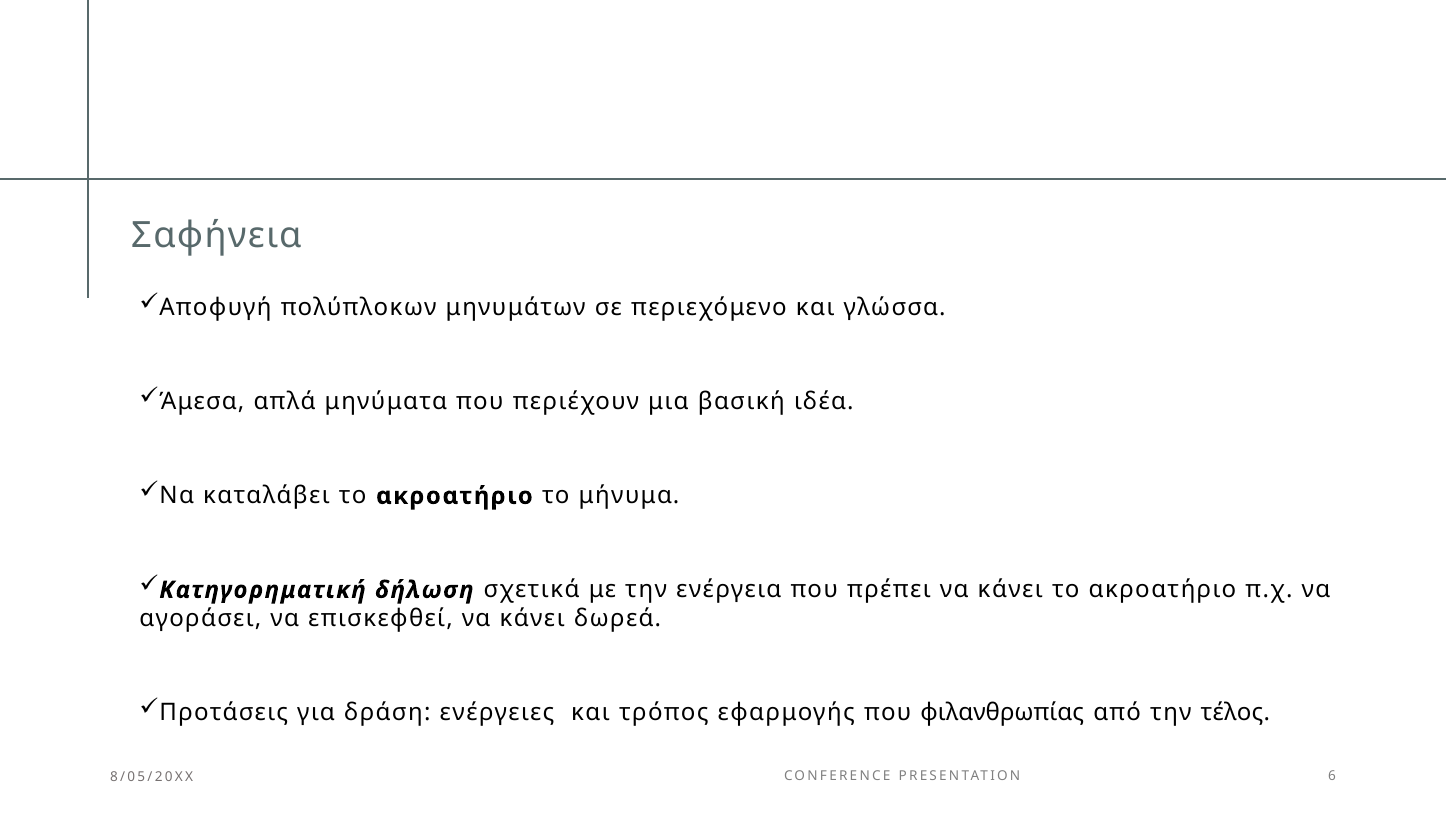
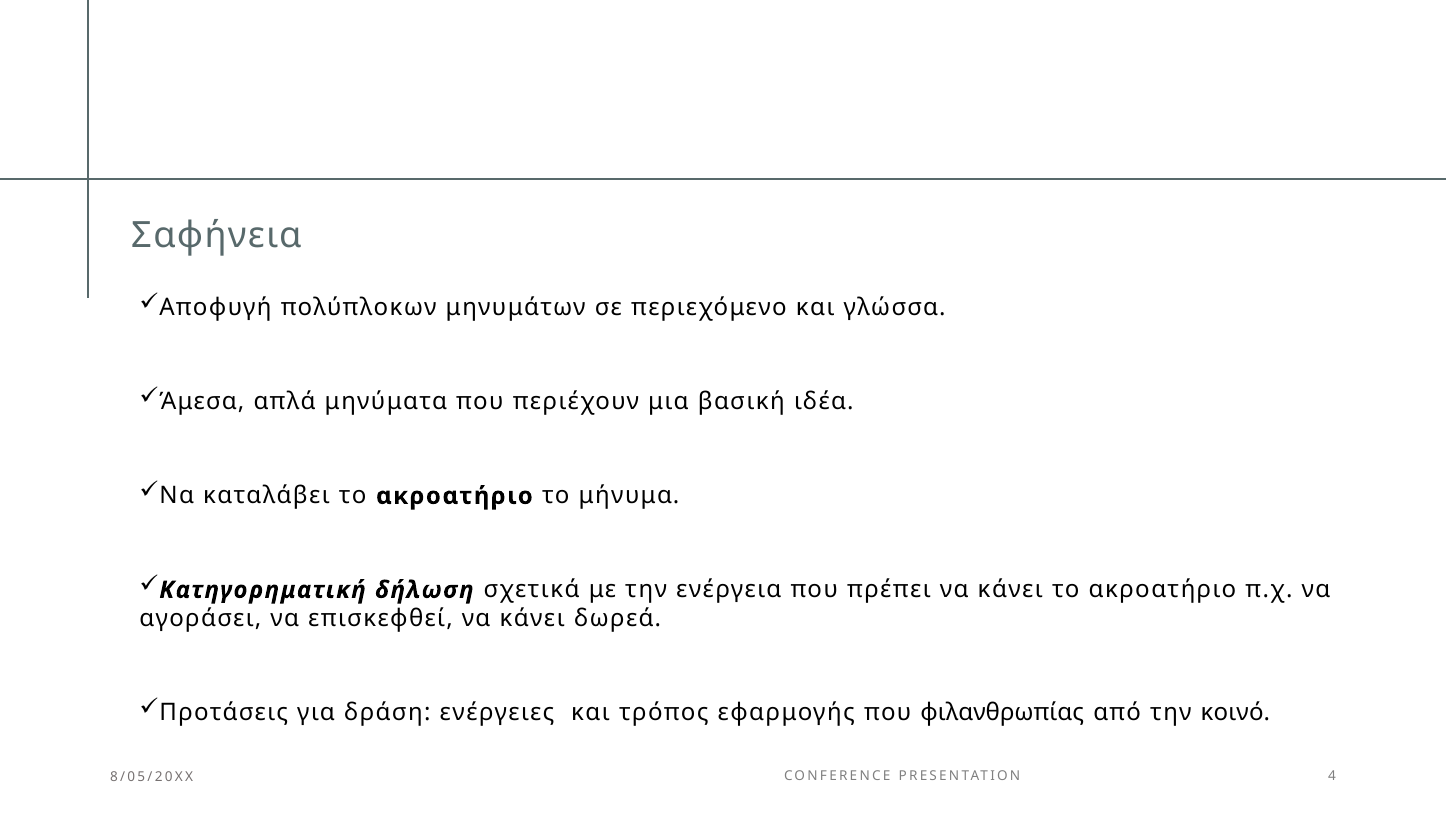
τέλος: τέλος -> κοινό
6: 6 -> 4
